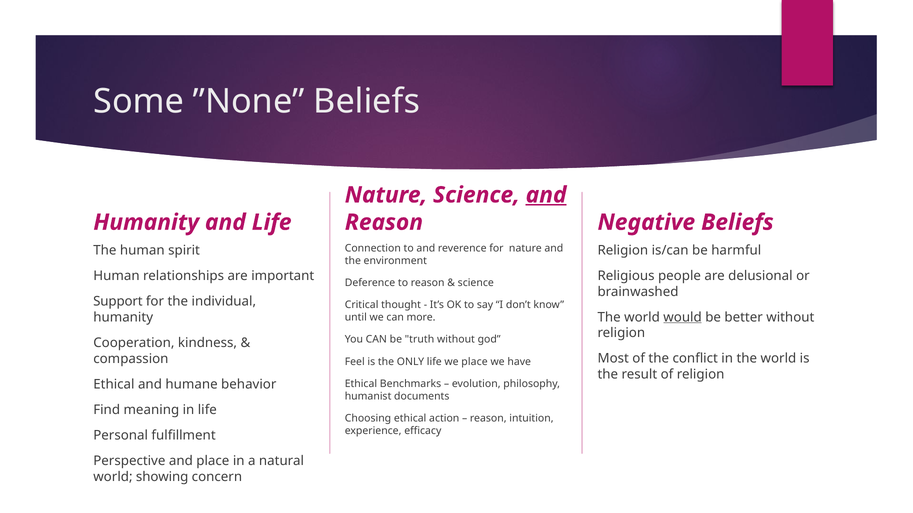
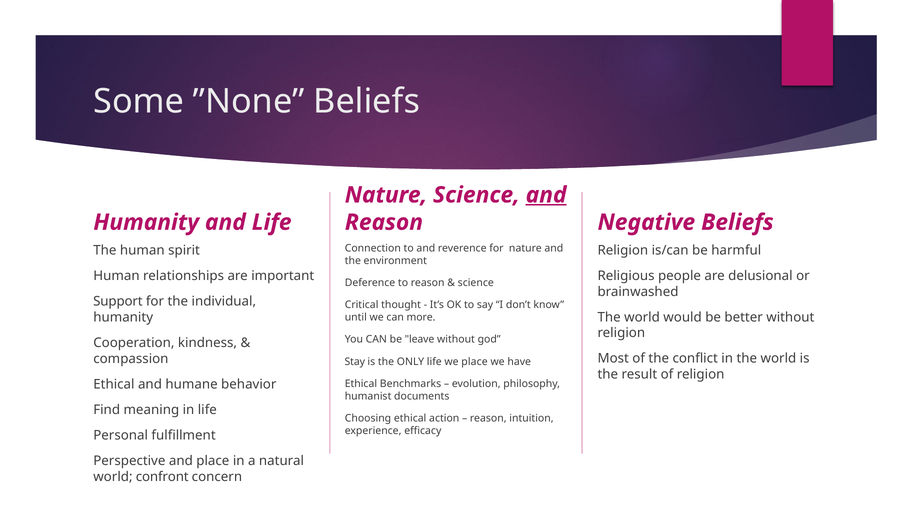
would underline: present -> none
truth: truth -> leave
Feel: Feel -> Stay
showing: showing -> confront
